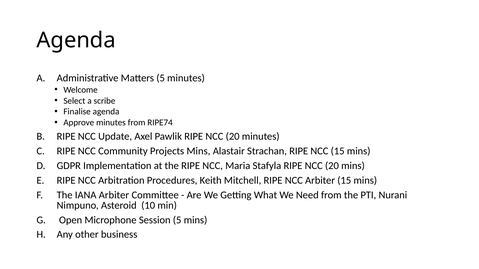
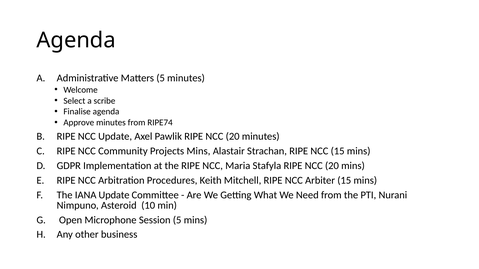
IANA Arbiter: Arbiter -> Update
